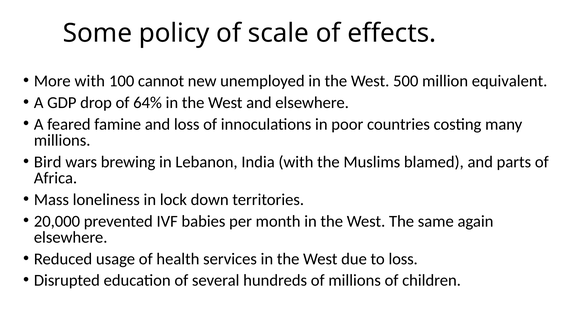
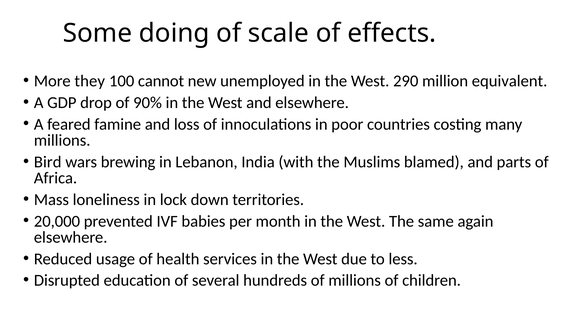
policy: policy -> doing
More with: with -> they
500: 500 -> 290
64%: 64% -> 90%
to loss: loss -> less
